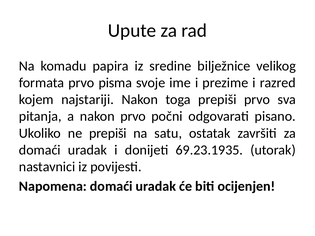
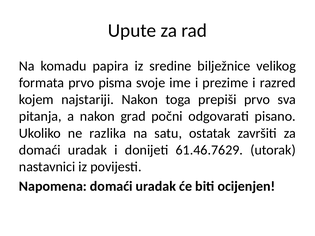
nakon prvo: prvo -> grad
ne prepiši: prepiši -> razlika
69.23.1935: 69.23.1935 -> 61.46.7629
